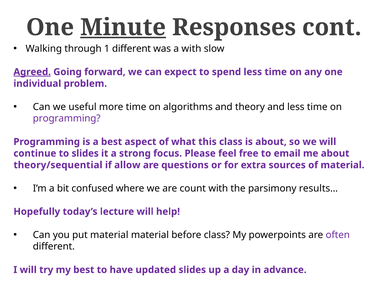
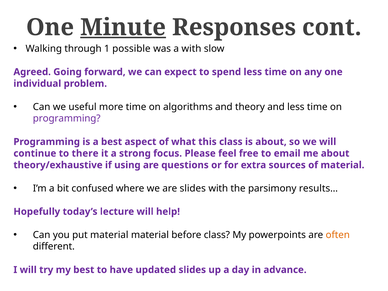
1 different: different -> possible
Agreed underline: present -> none
to slides: slides -> there
theory/sequential: theory/sequential -> theory/exhaustive
allow: allow -> using
are count: count -> slides
often colour: purple -> orange
